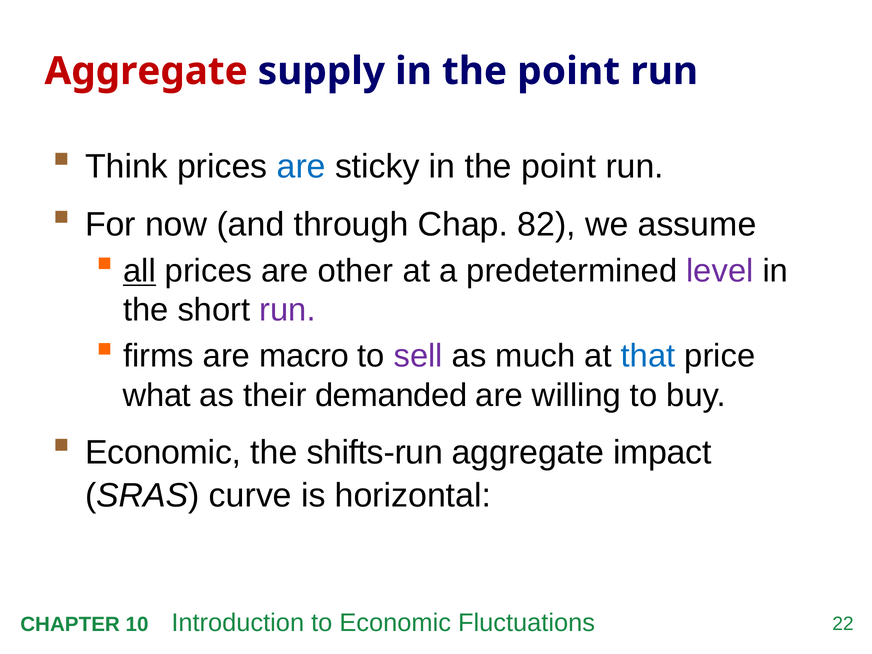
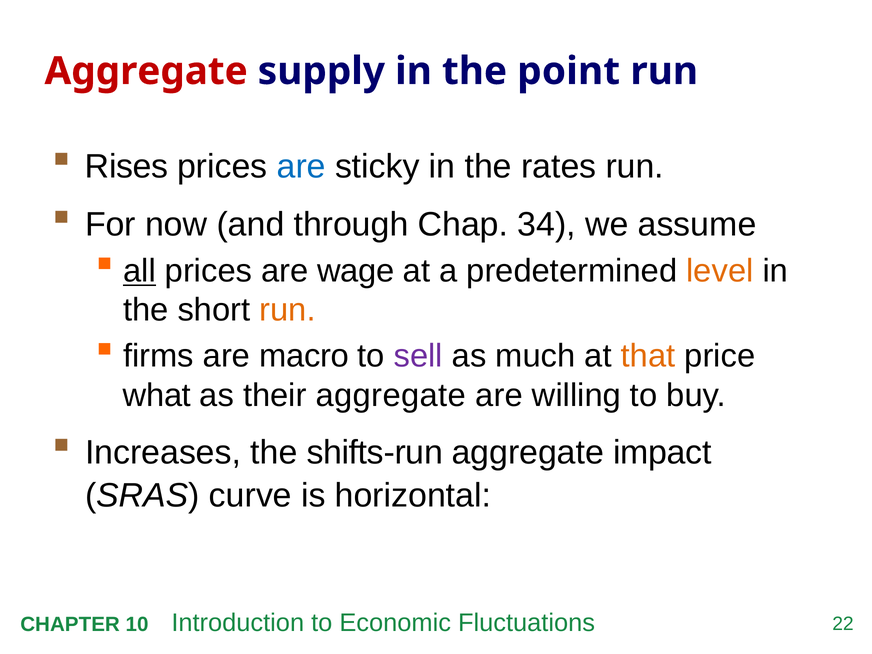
Think: Think -> Rises
sticky in the point: point -> rates
82: 82 -> 34
other: other -> wage
level colour: purple -> orange
run at (288, 310) colour: purple -> orange
that colour: blue -> orange
their demanded: demanded -> aggregate
Economic at (163, 453): Economic -> Increases
